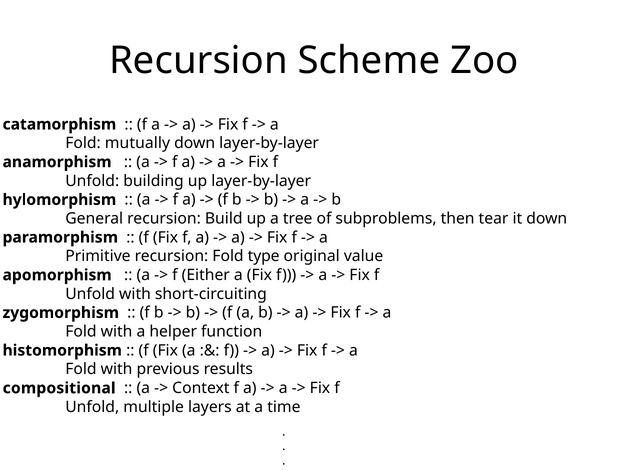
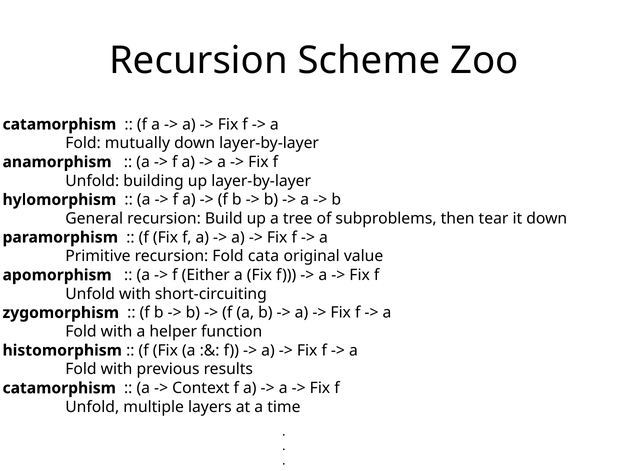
type: type -> cata
compositional at (59, 388): compositional -> catamorphism
